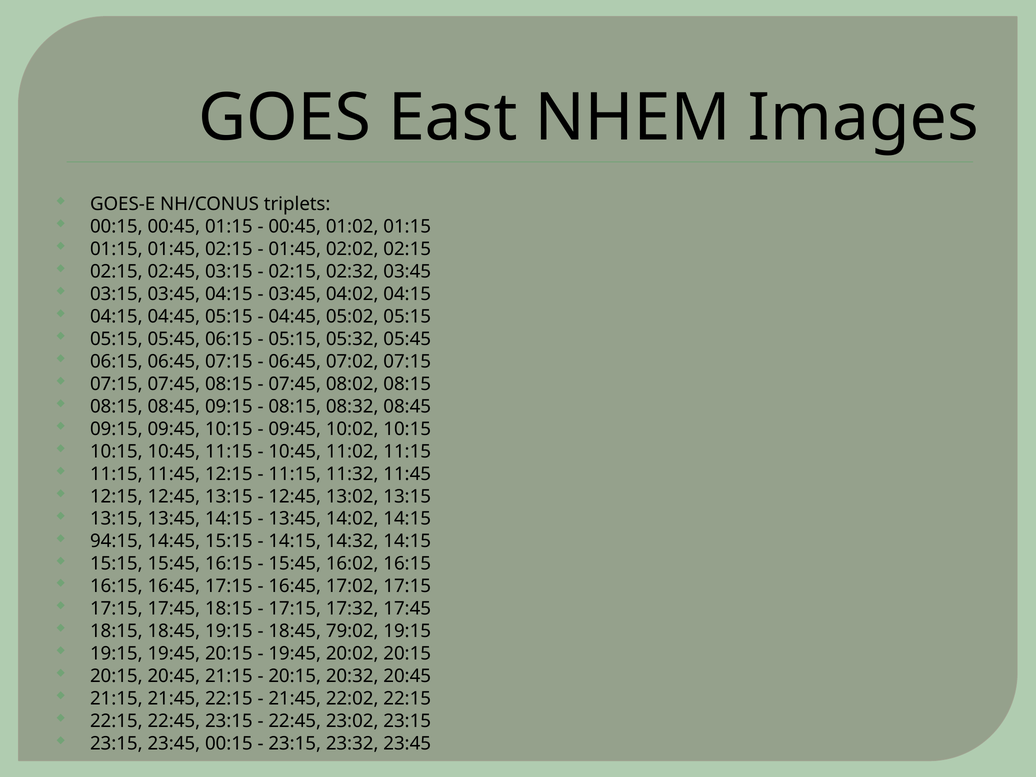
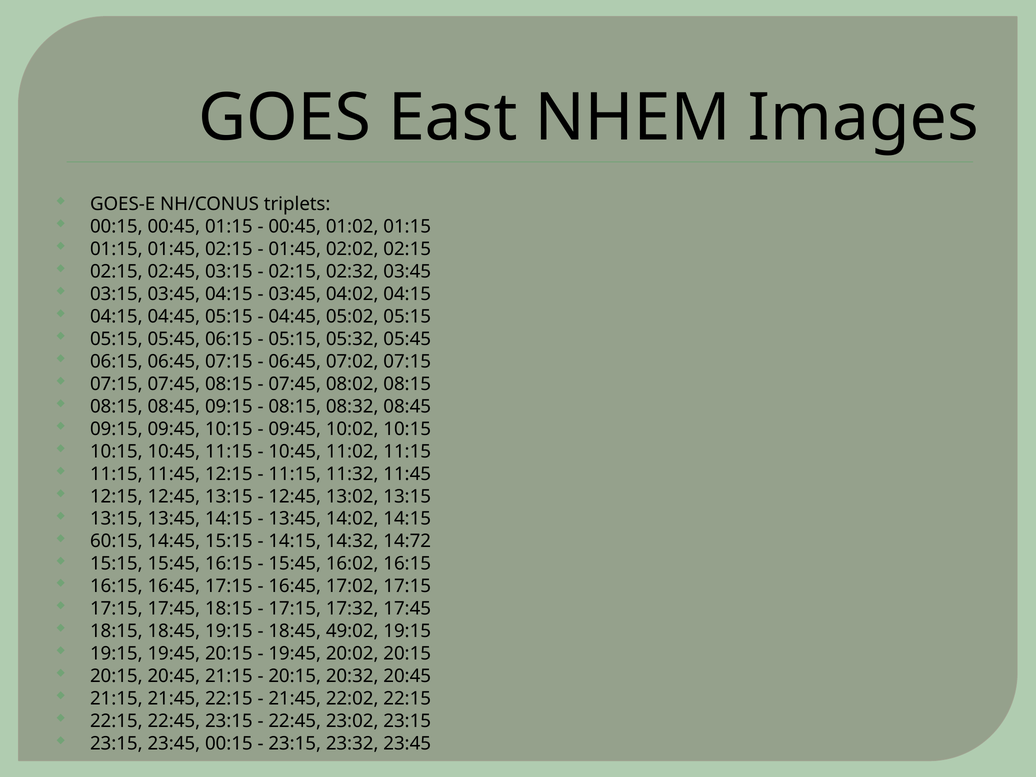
94:15: 94:15 -> 60:15
14:32 14:15: 14:15 -> 14:72
79:02: 79:02 -> 49:02
